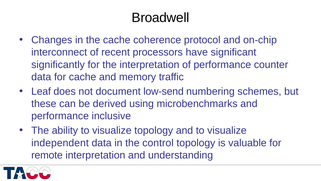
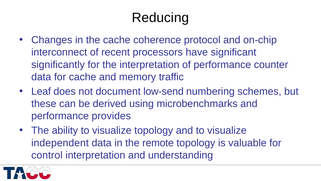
Broadwell: Broadwell -> Reducing
inclusive: inclusive -> provides
control: control -> remote
remote: remote -> control
